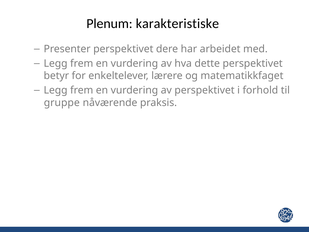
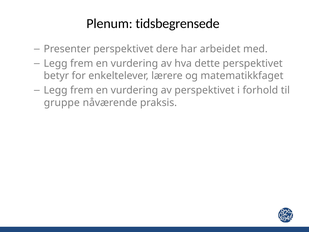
karakteristiske: karakteristiske -> tidsbegrensede
